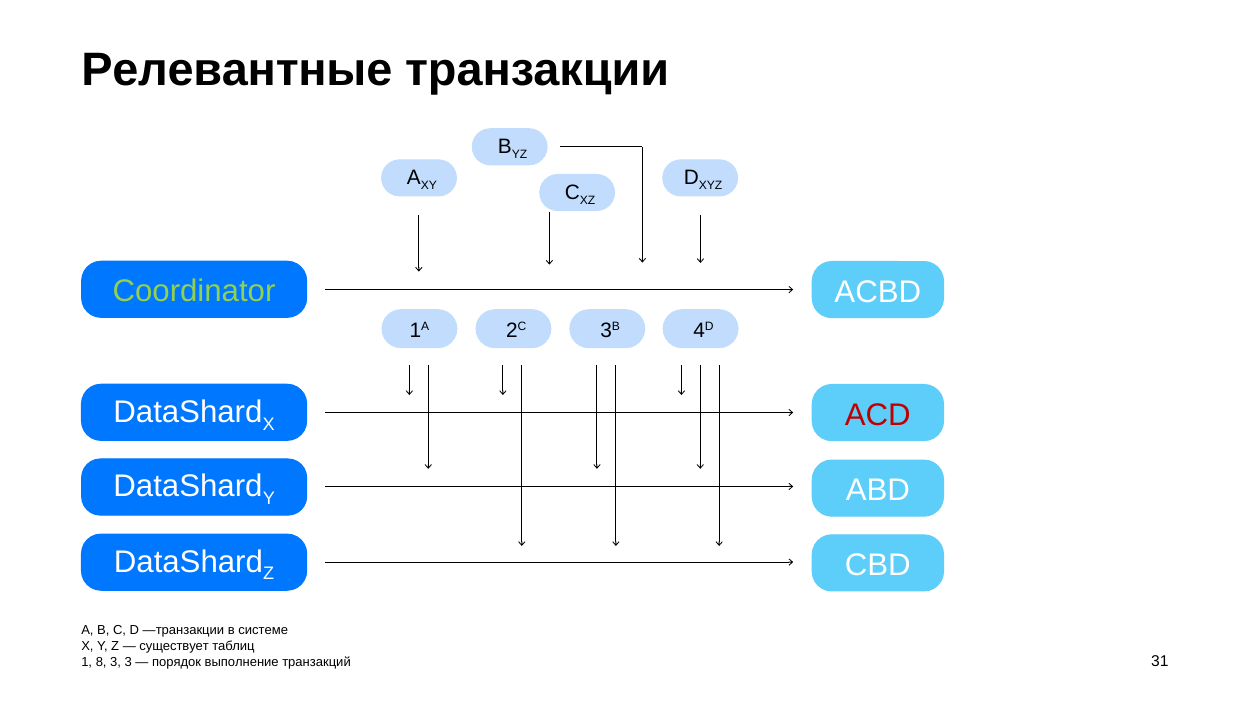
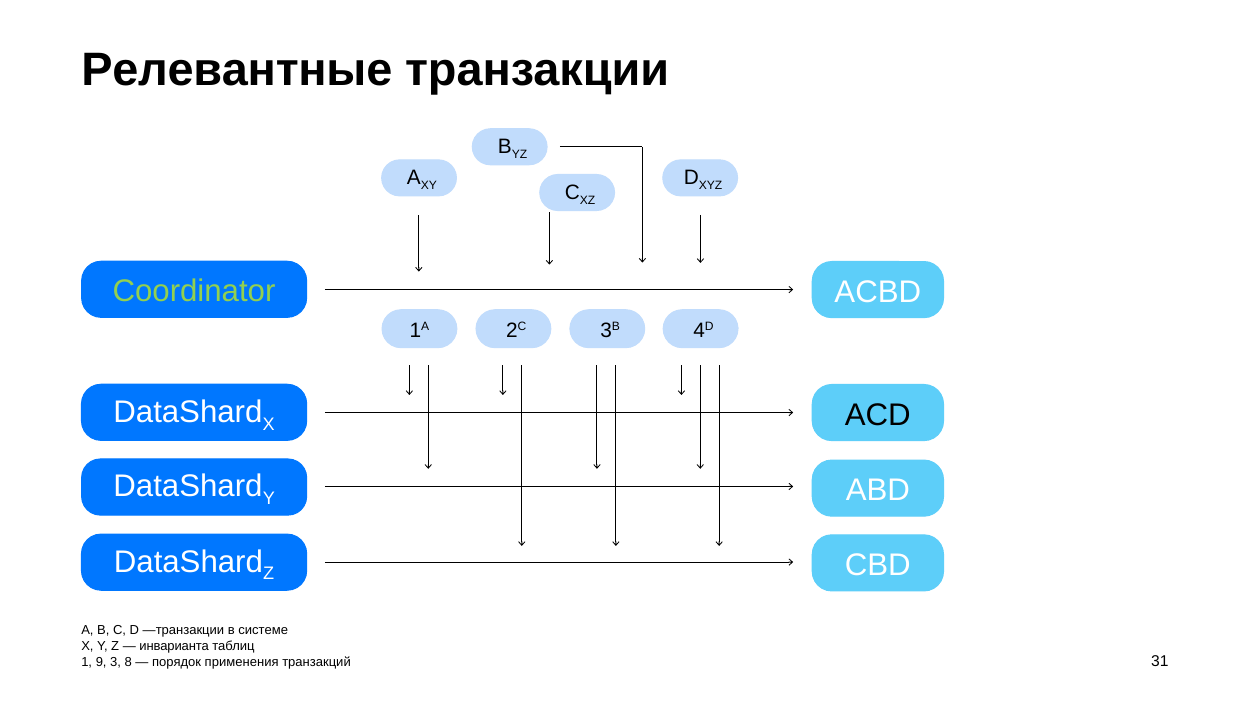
ACD colour: red -> black
существует: существует -> инварианта
8: 8 -> 9
3 3: 3 -> 8
выполнение: выполнение -> применения
